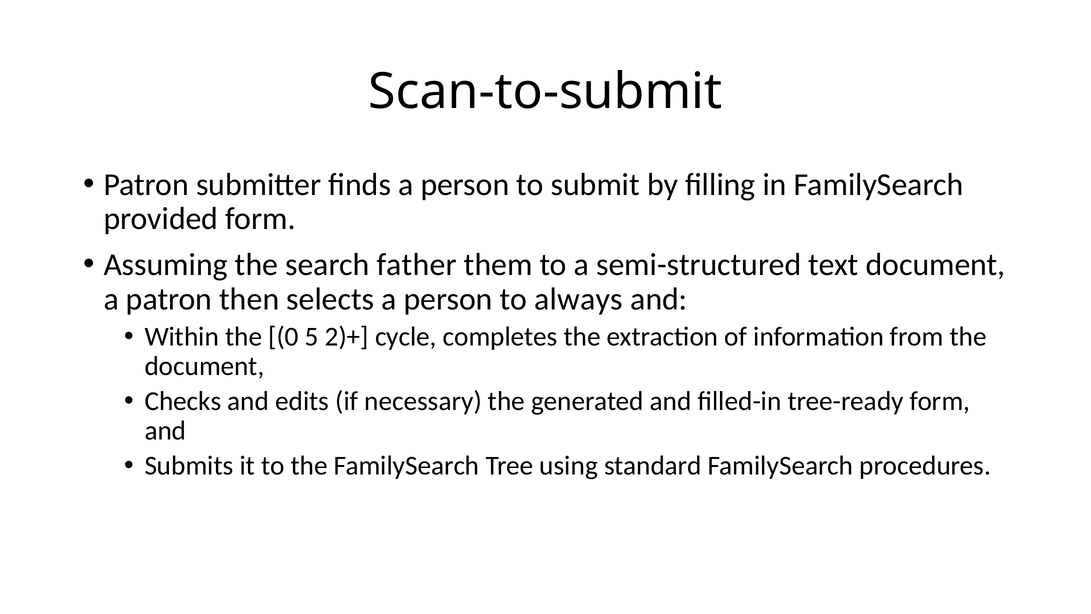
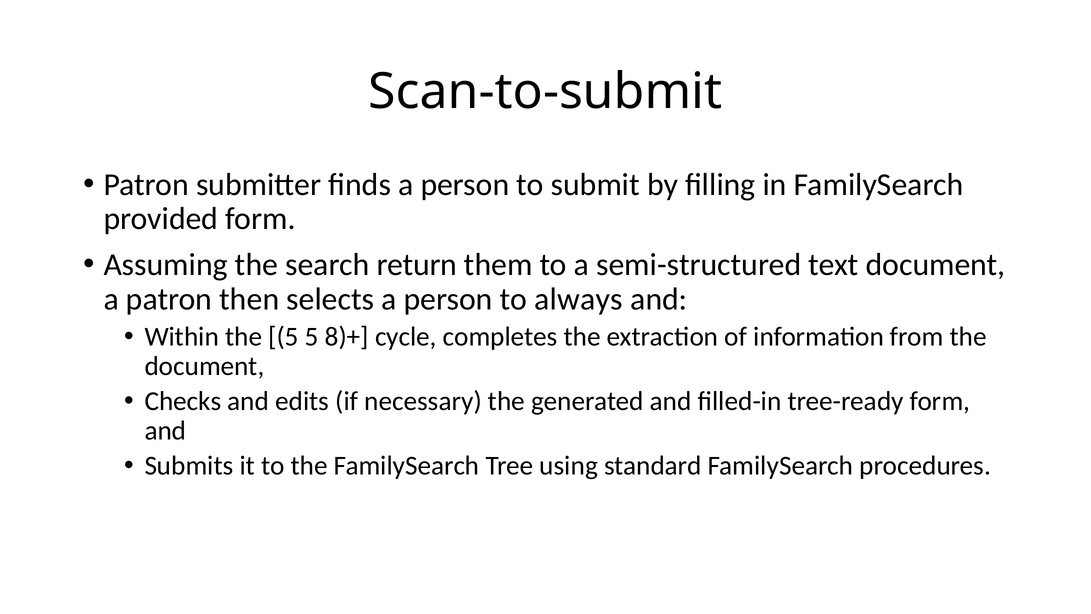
father: father -> return
the 0: 0 -> 5
2)+: 2)+ -> 8)+
